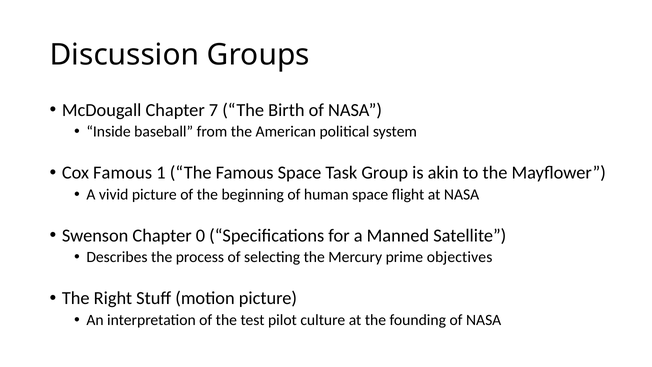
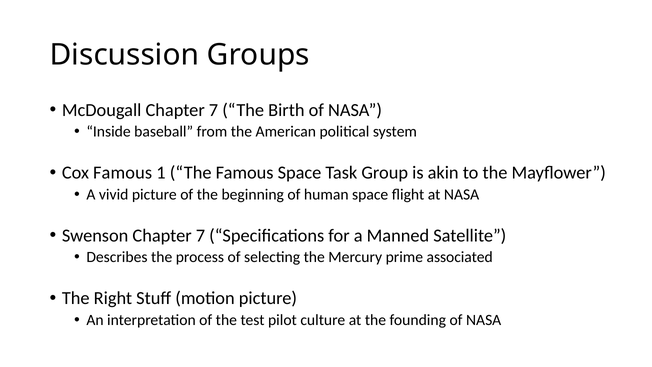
Swenson Chapter 0: 0 -> 7
objectives: objectives -> associated
